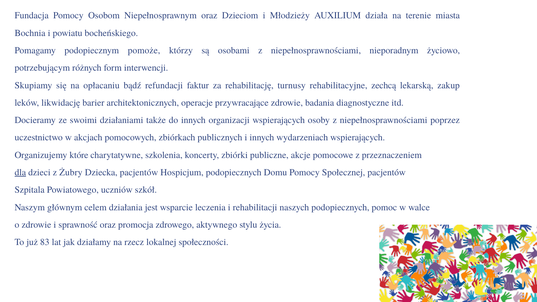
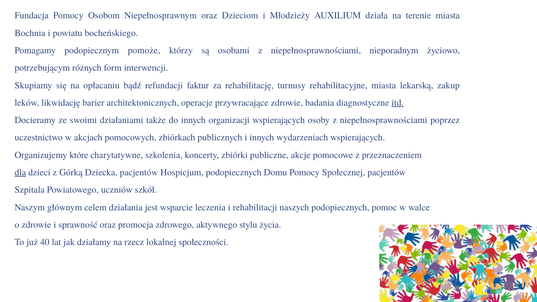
rehabilitacyjne zechcą: zechcą -> miasta
itd underline: none -> present
Żubry: Żubry -> Górką
83: 83 -> 40
